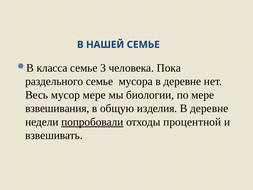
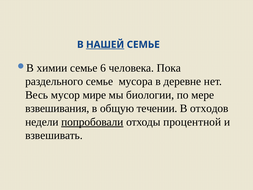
НАШЕЙ underline: none -> present
класса: класса -> химии
3: 3 -> 6
мусор мере: мере -> мире
изделия: изделия -> течении
деревне at (209, 108): деревне -> отходов
